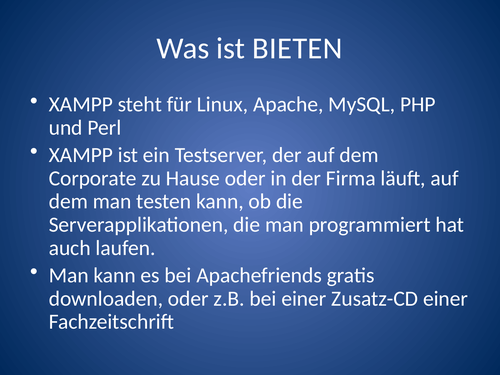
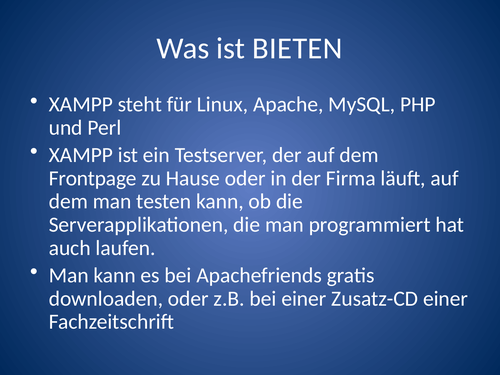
Corporate: Corporate -> Frontpage
